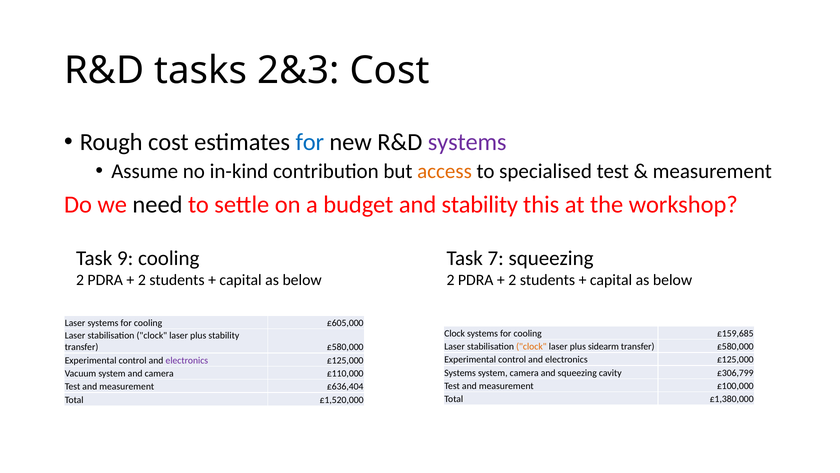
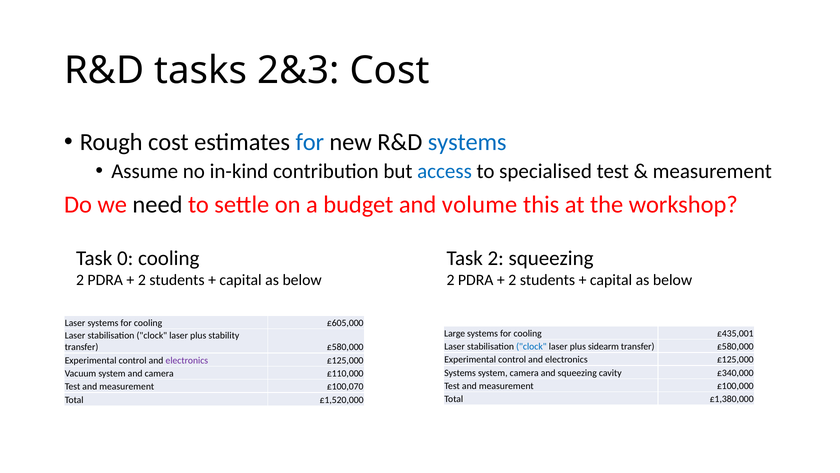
systems at (467, 142) colour: purple -> blue
access colour: orange -> blue
and stability: stability -> volume
9: 9 -> 0
Task 7: 7 -> 2
Clock at (455, 333): Clock -> Large
£159,685: £159,685 -> £435,001
clock at (531, 346) colour: orange -> blue
£306,799: £306,799 -> £340,000
£636,404: £636,404 -> £100,070
